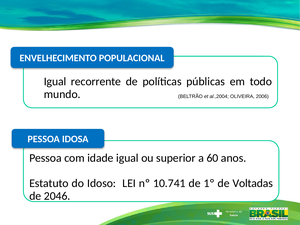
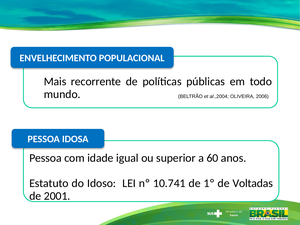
Igual at (55, 82): Igual -> Mais
2046: 2046 -> 2001
